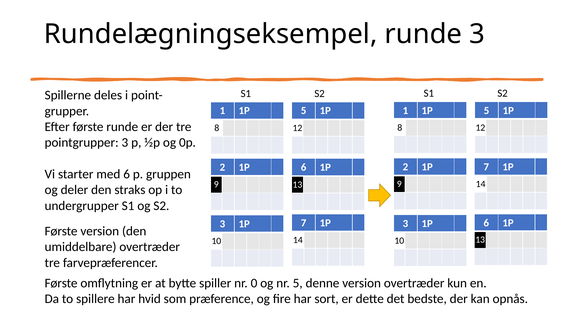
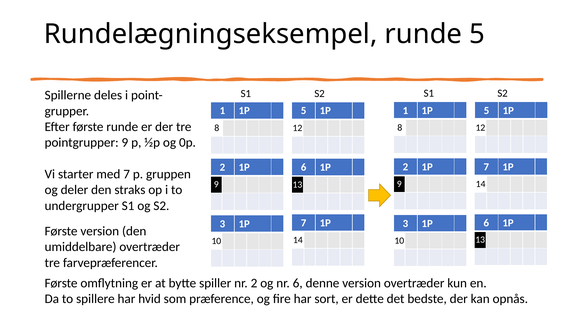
runde 3: 3 -> 5
pointgrupper 3: 3 -> 9
med 6: 6 -> 7
nr 0: 0 -> 2
nr 5: 5 -> 6
